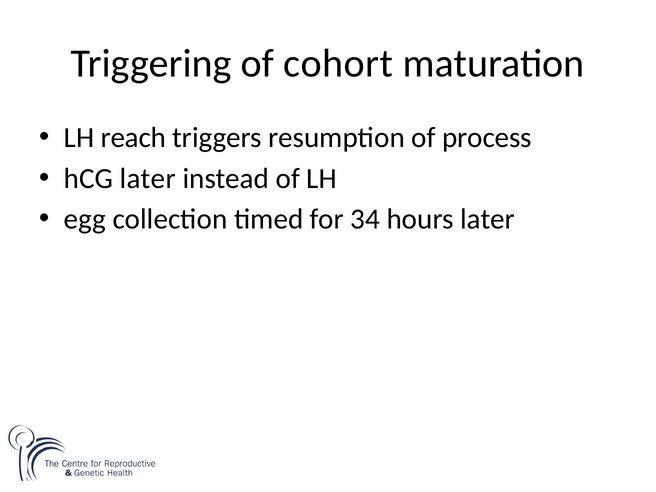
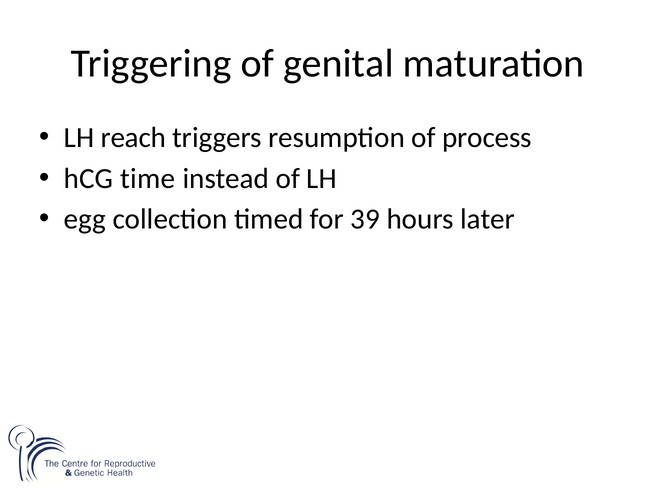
cohort: cohort -> genital
hCG later: later -> time
34: 34 -> 39
